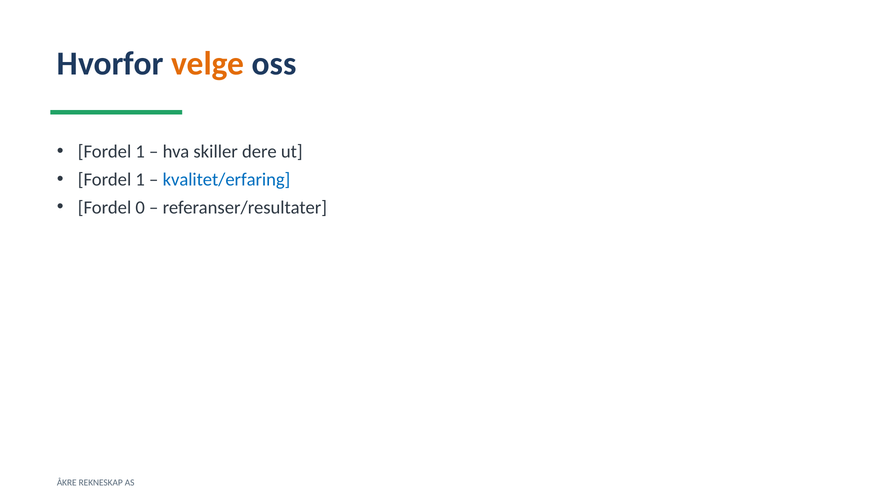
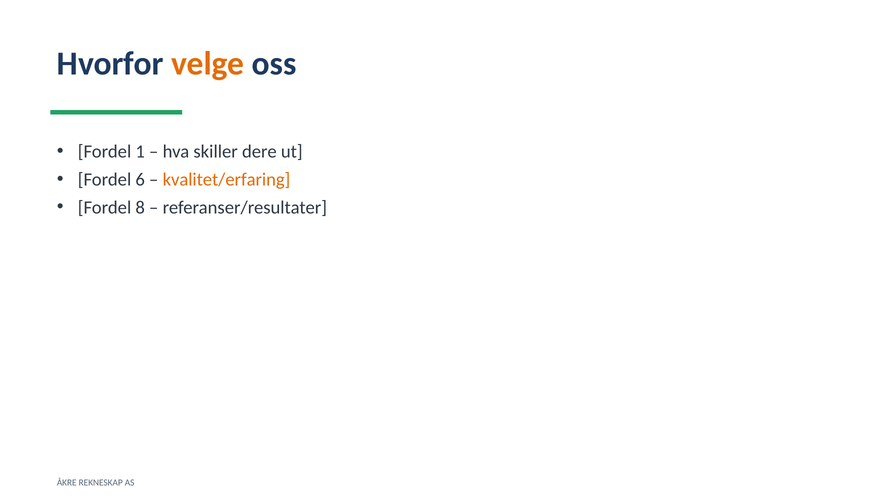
1 at (140, 179): 1 -> 6
kvalitet/erfaring colour: blue -> orange
0: 0 -> 8
